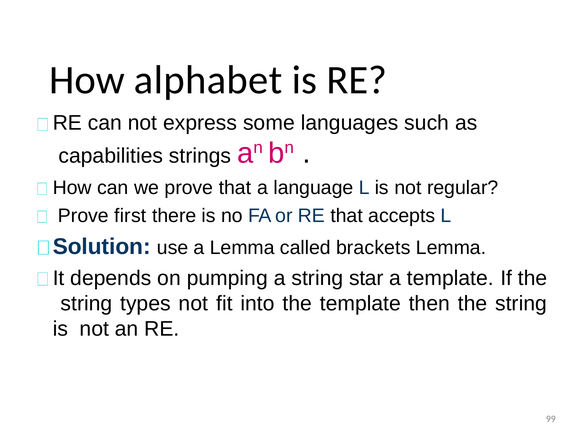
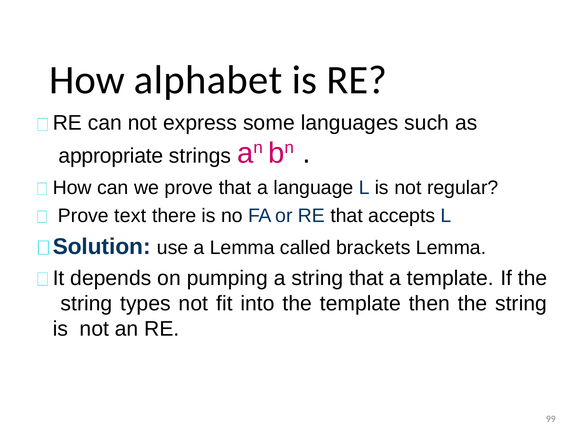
capabilities: capabilities -> appropriate
first: first -> text
string star: star -> that
